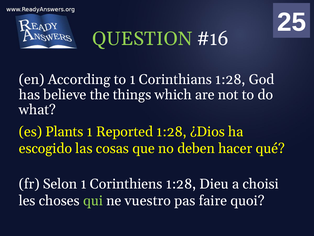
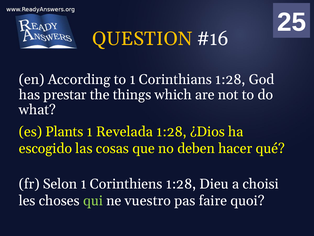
QUESTION colour: light green -> yellow
believe: believe -> prestar
Reported: Reported -> Revelada
